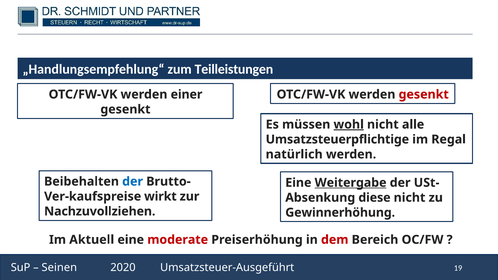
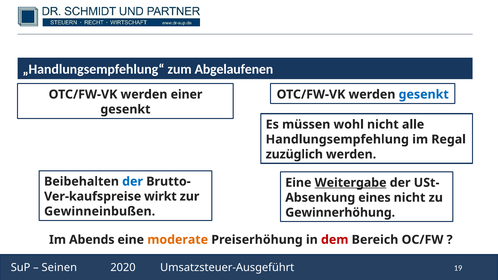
Teilleistungen: Teilleistungen -> Abgelaufenen
gesenkt at (424, 94) colour: red -> blue
wohl underline: present -> none
Umsatzsteuerpflichtige: Umsatzsteuerpflichtige -> Handlungsempfehlung
natürlich: natürlich -> zuzüglich
diese: diese -> eines
Nachzuvollziehen: Nachzuvollziehen -> Gewinneinbußen
Aktuell: Aktuell -> Abends
moderate colour: red -> orange
